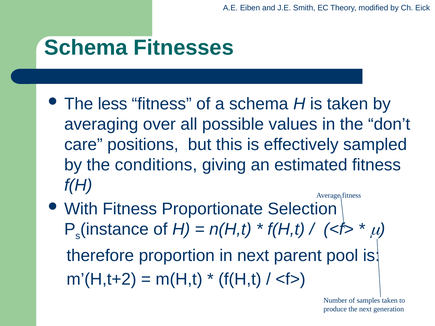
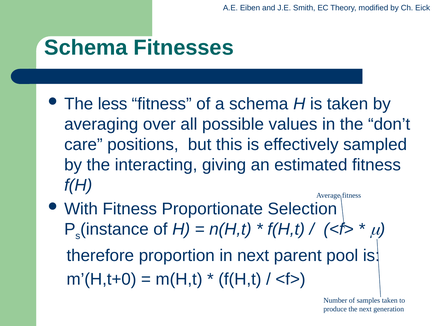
conditions: conditions -> interacting
m’(H,t+2: m’(H,t+2 -> m’(H,t+0
